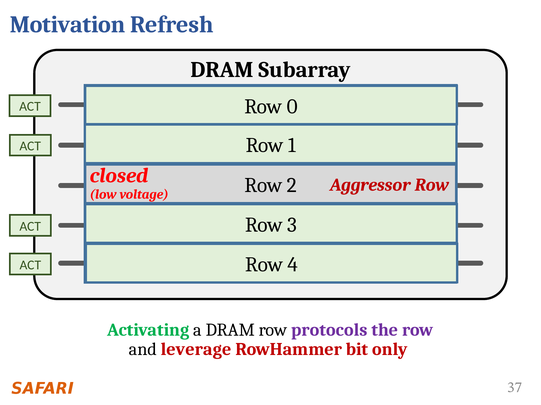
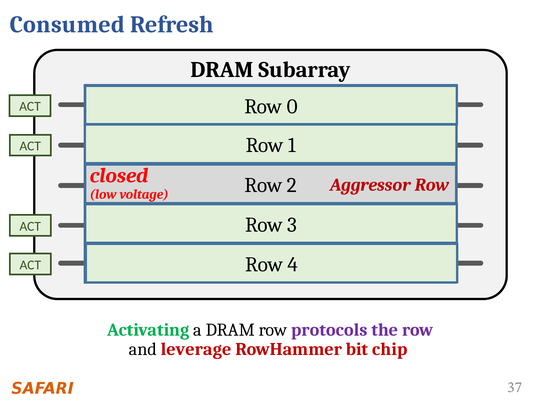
Motivation: Motivation -> Consumed
only: only -> chip
